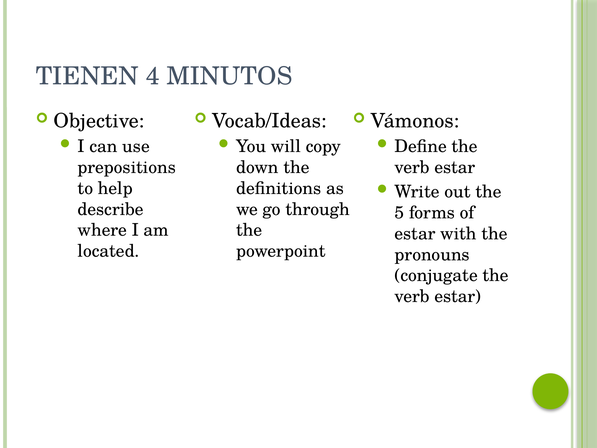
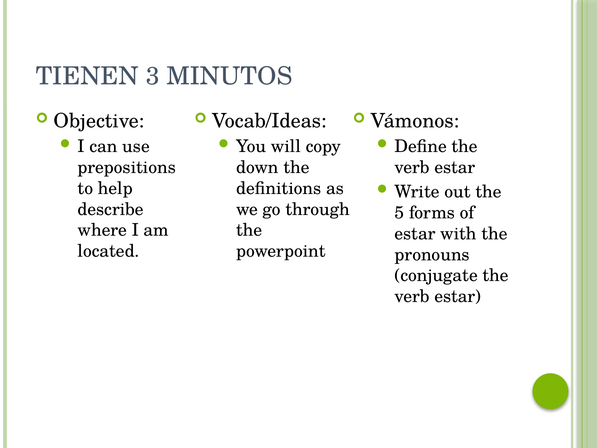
4: 4 -> 3
